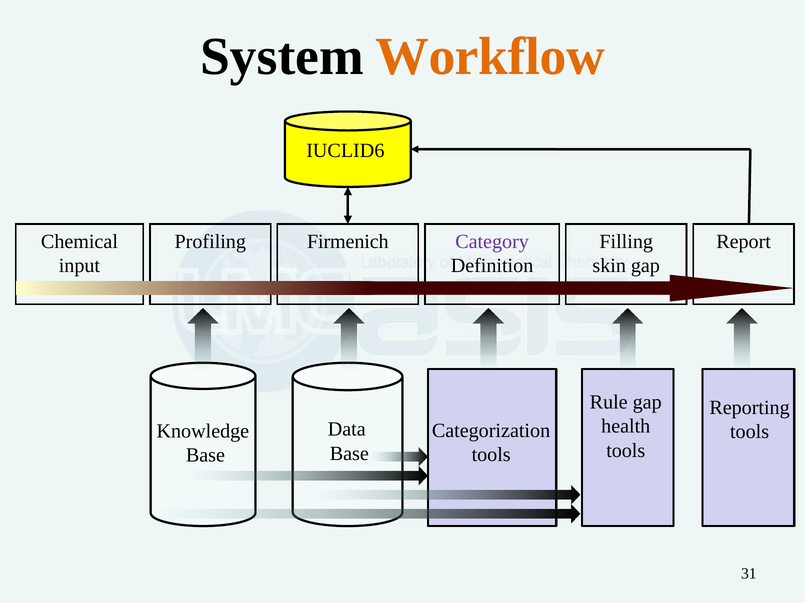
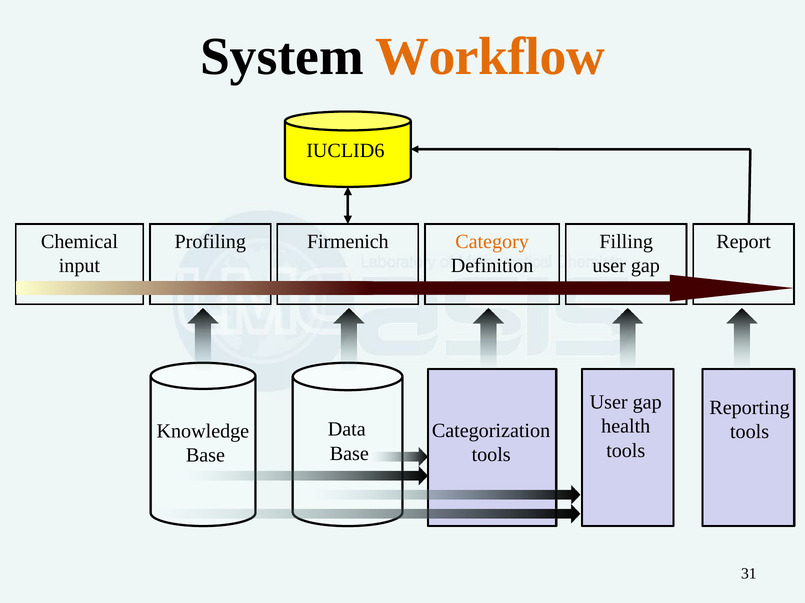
Category colour: purple -> orange
skin at (609, 266): skin -> user
Rule at (609, 403): Rule -> User
